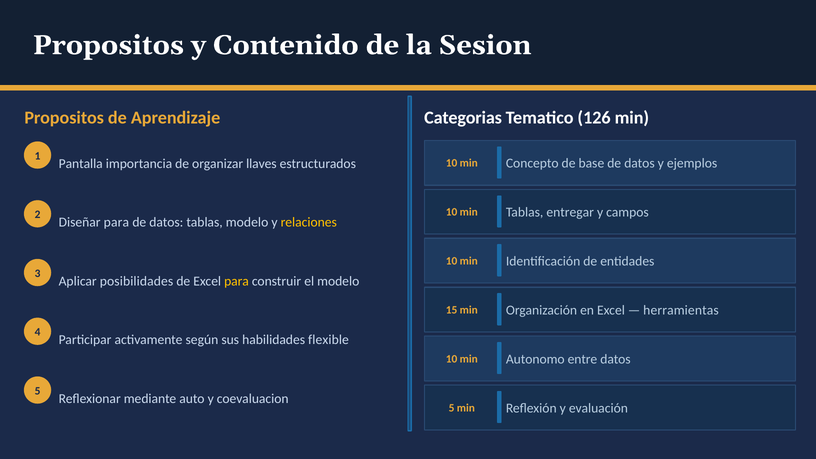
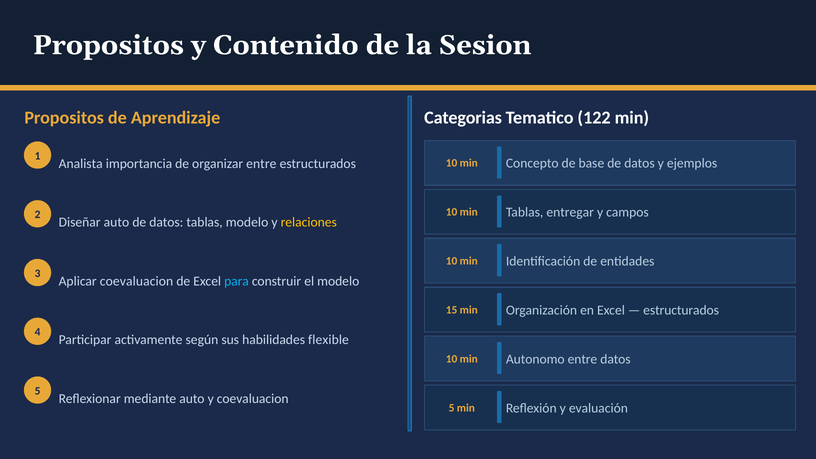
126: 126 -> 122
Pantalla: Pantalla -> Analista
organizar llaves: llaves -> entre
Diseñar para: para -> auto
Aplicar posibilidades: posibilidades -> coevaluacion
para at (237, 281) colour: yellow -> light blue
herramientas at (681, 310): herramientas -> estructurados
